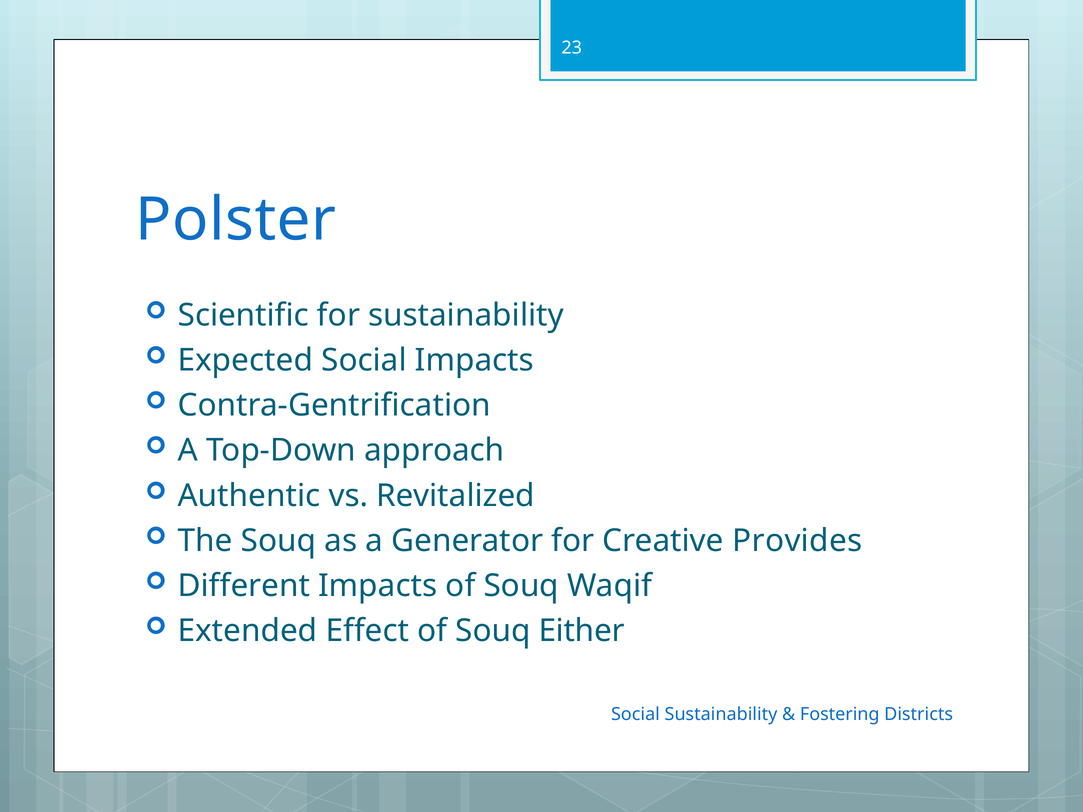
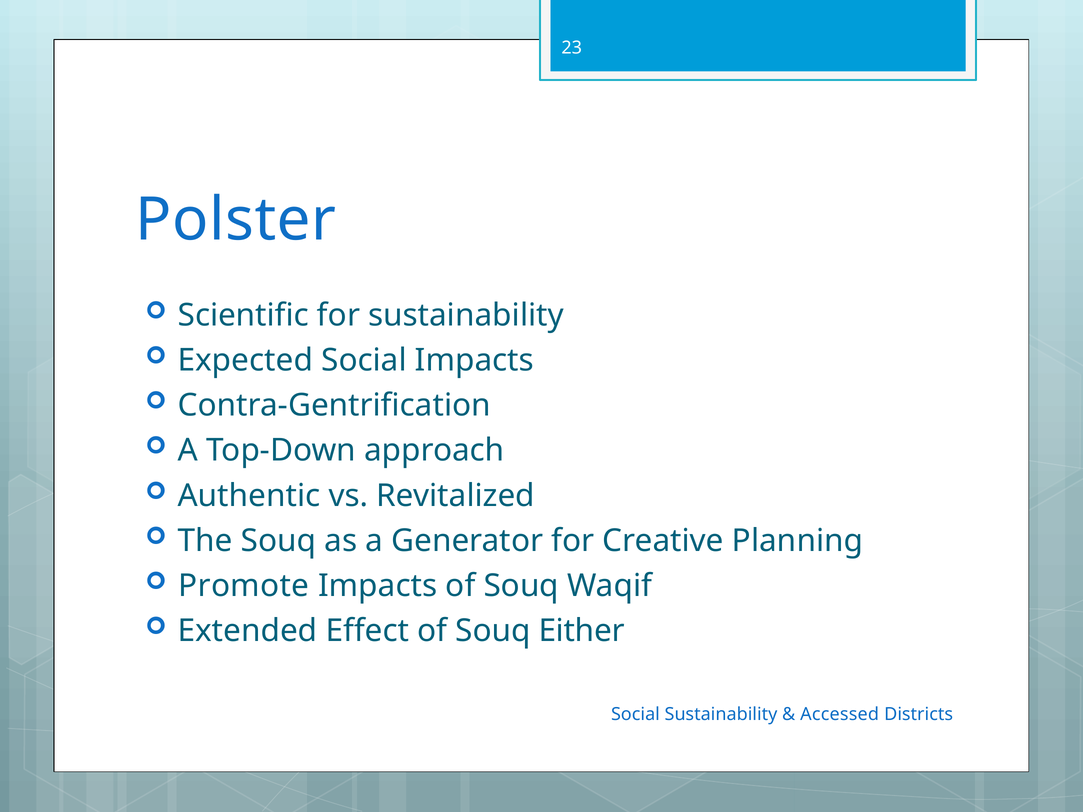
Provides: Provides -> Planning
Different: Different -> Promote
Fostering: Fostering -> Accessed
